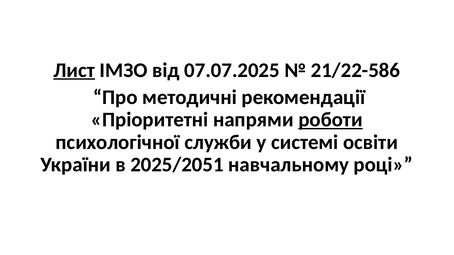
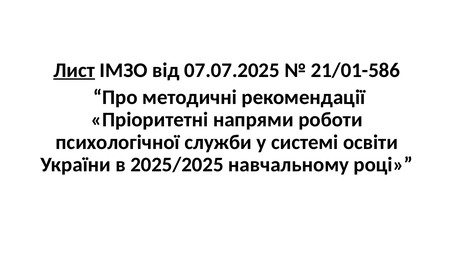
21/22-586: 21/22-586 -> 21/01-586
роботи underline: present -> none
2025/2051: 2025/2051 -> 2025/2025
